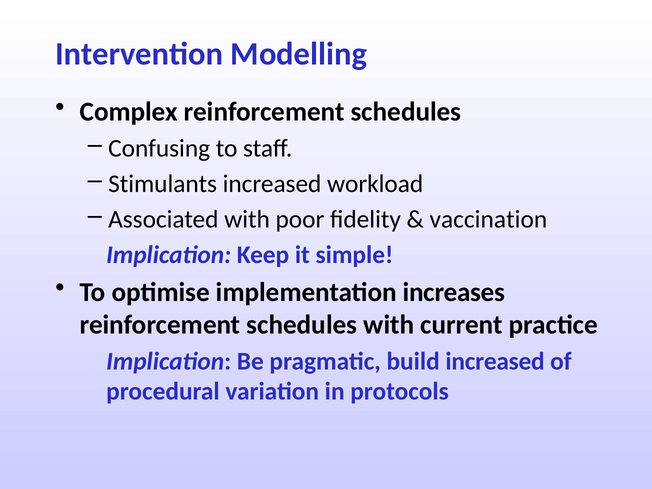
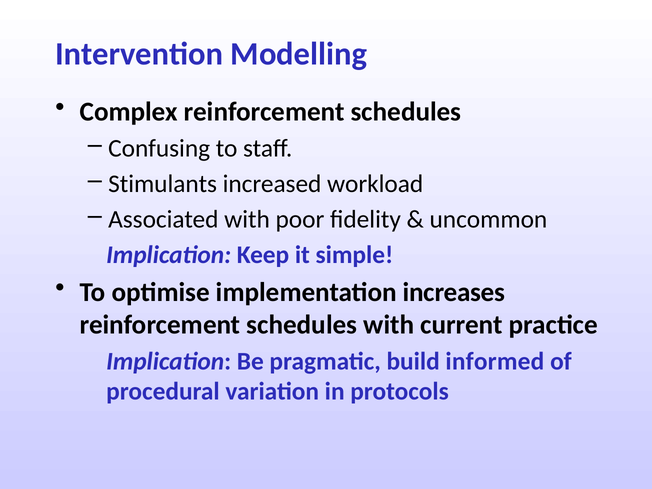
vaccination: vaccination -> uncommon
build increased: increased -> informed
